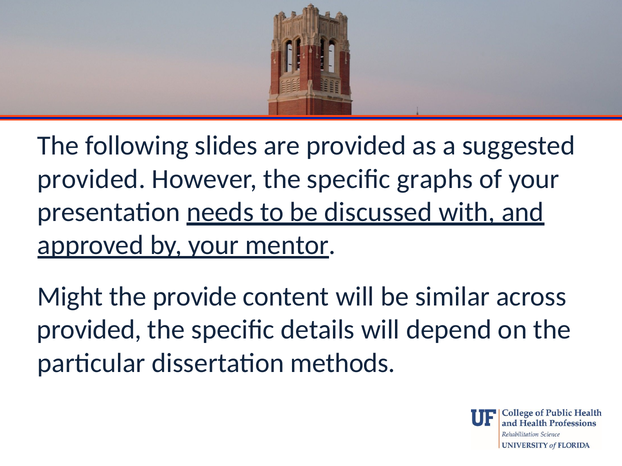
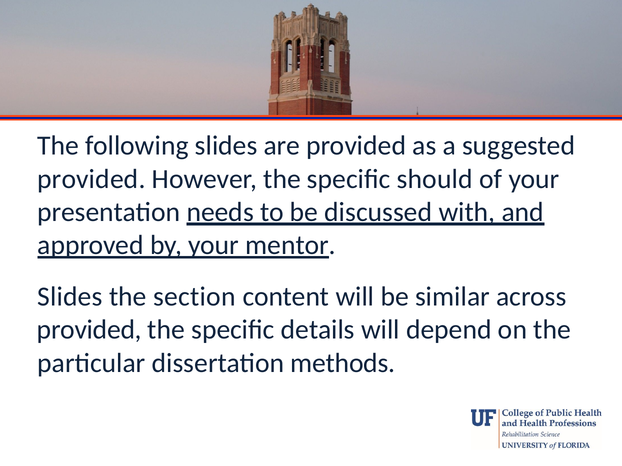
graphs: graphs -> should
Might at (70, 297): Might -> Slides
provide: provide -> section
